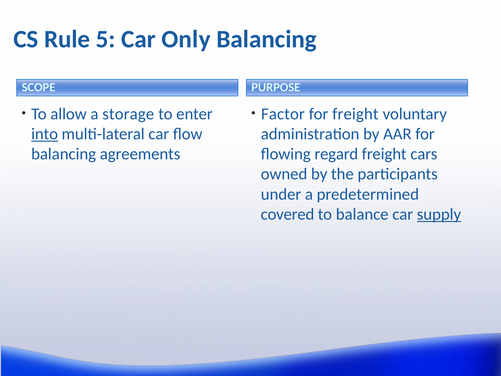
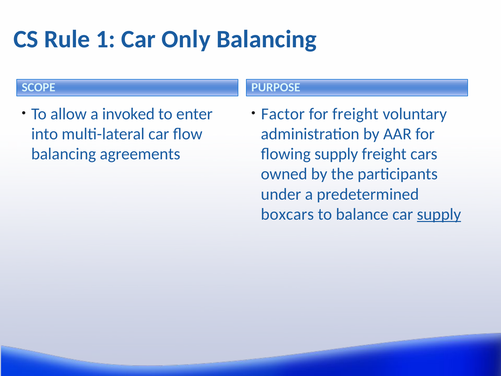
5: 5 -> 1
storage: storage -> invoked
into underline: present -> none
flowing regard: regard -> supply
covered: covered -> boxcars
